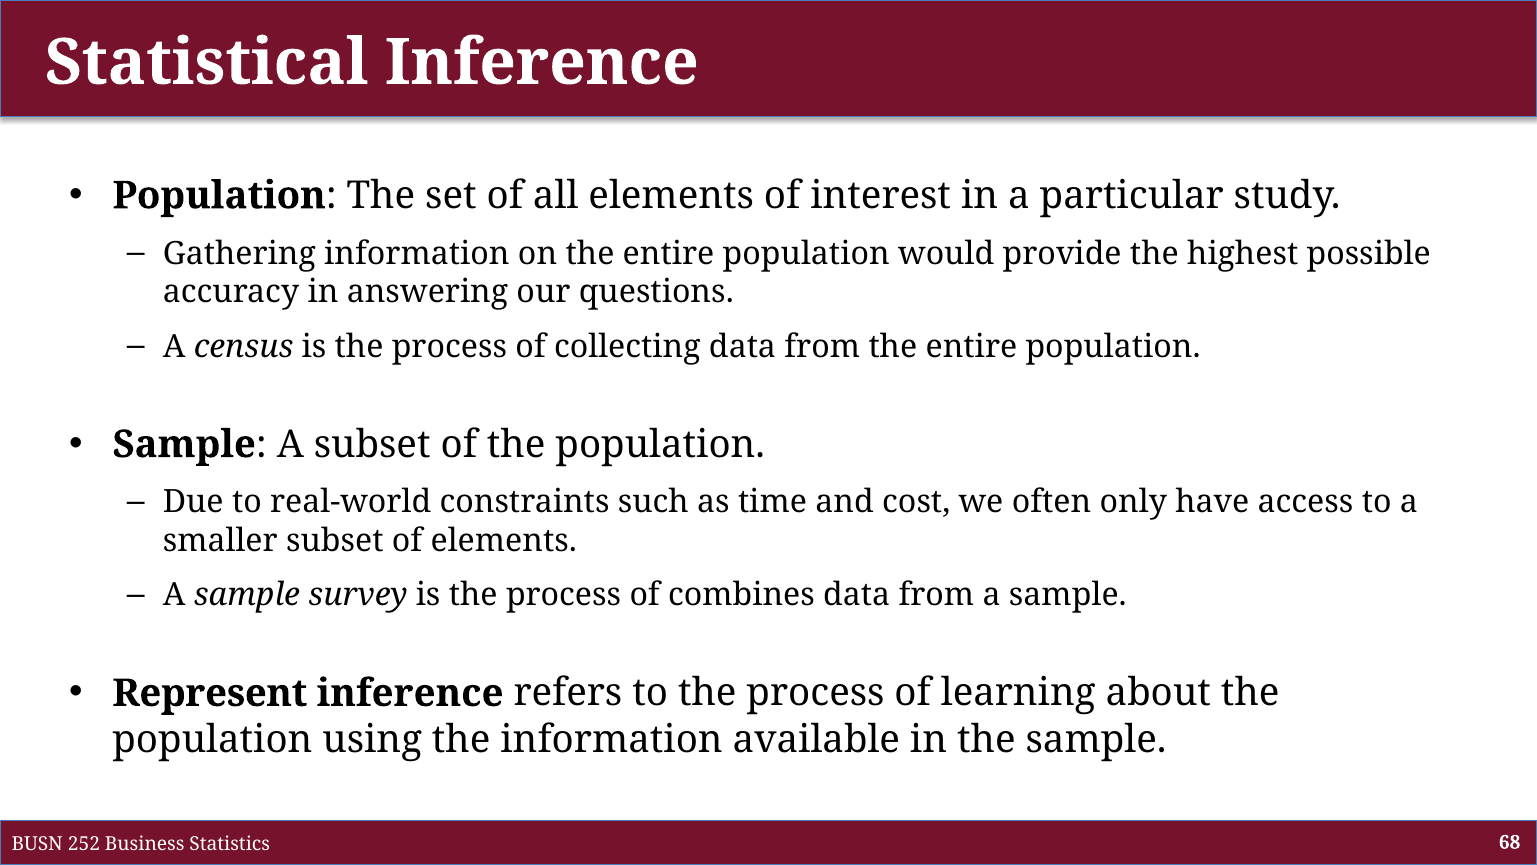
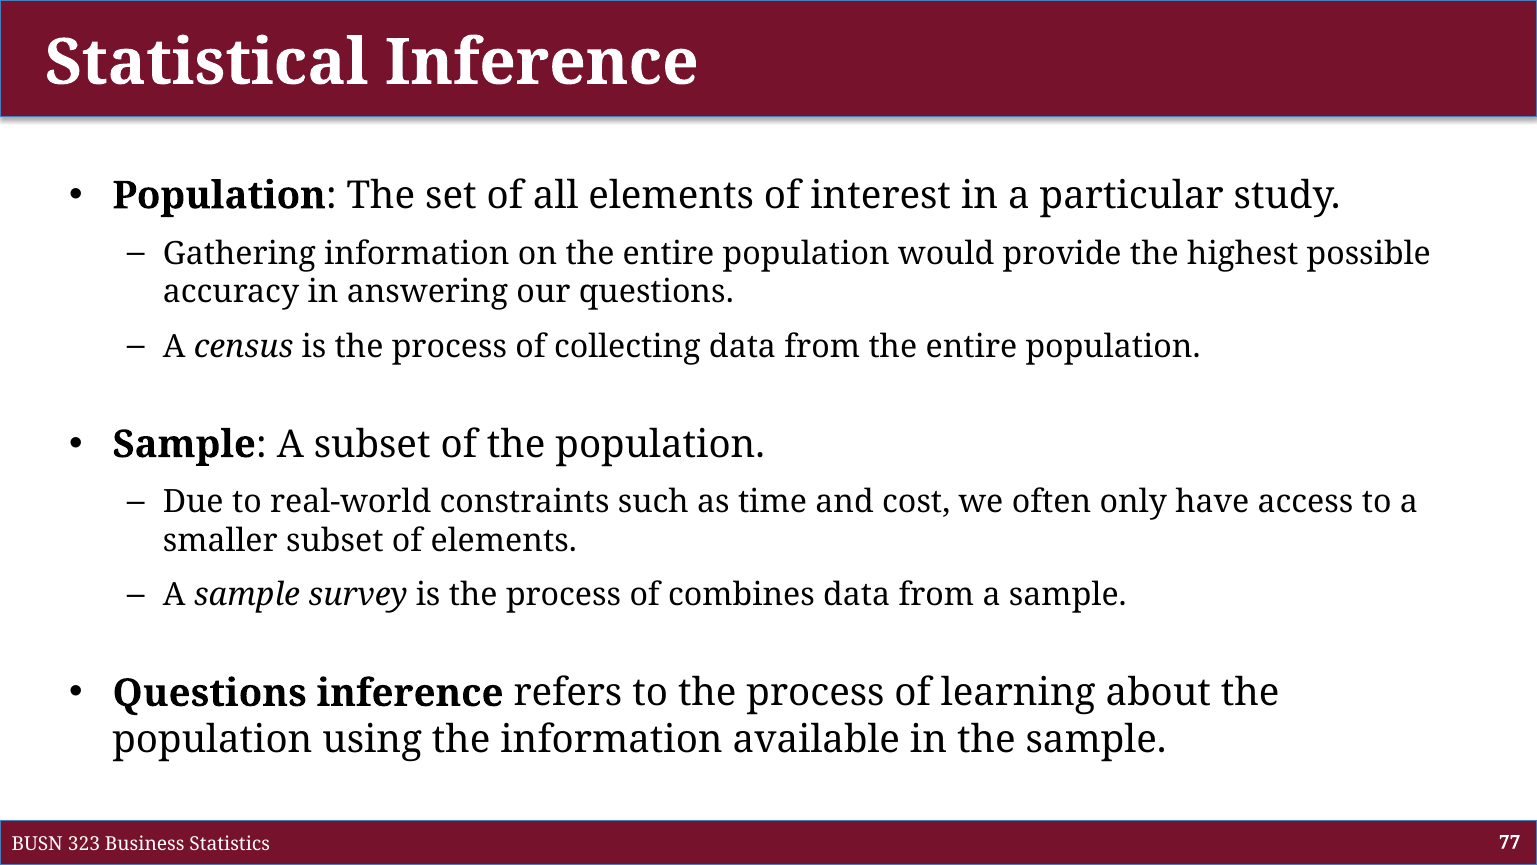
Represent at (210, 693): Represent -> Questions
252: 252 -> 323
68: 68 -> 77
